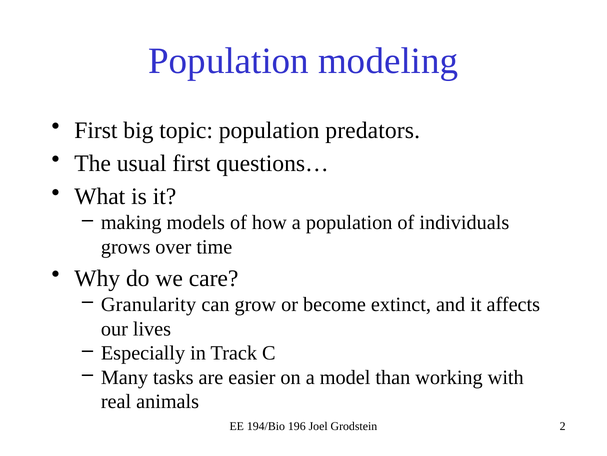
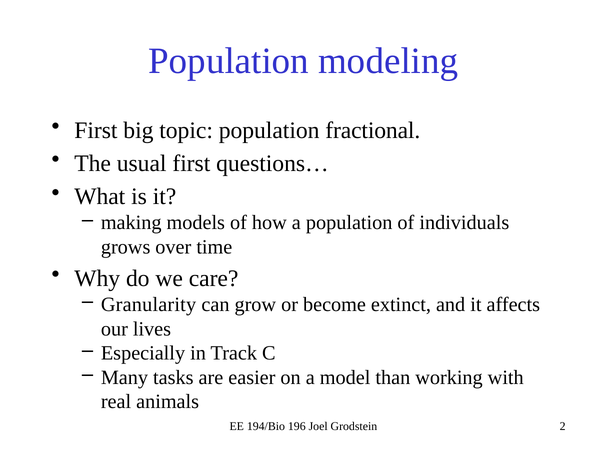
predators: predators -> fractional
